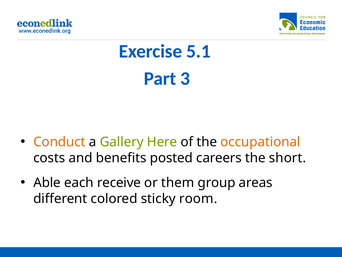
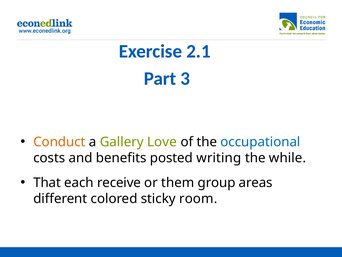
5.1: 5.1 -> 2.1
Here: Here -> Love
occupational colour: orange -> blue
careers: careers -> writing
short: short -> while
Able: Able -> That
